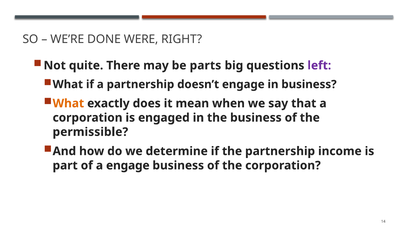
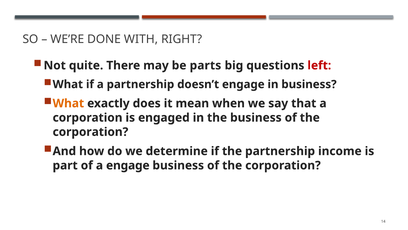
WERE: WERE -> WITH
left colour: purple -> red
permissible at (90, 132): permissible -> corporation
